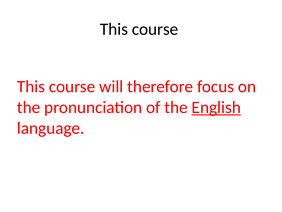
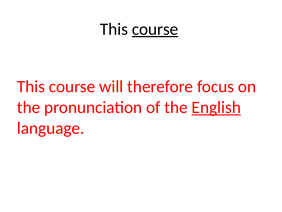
course at (155, 29) underline: none -> present
